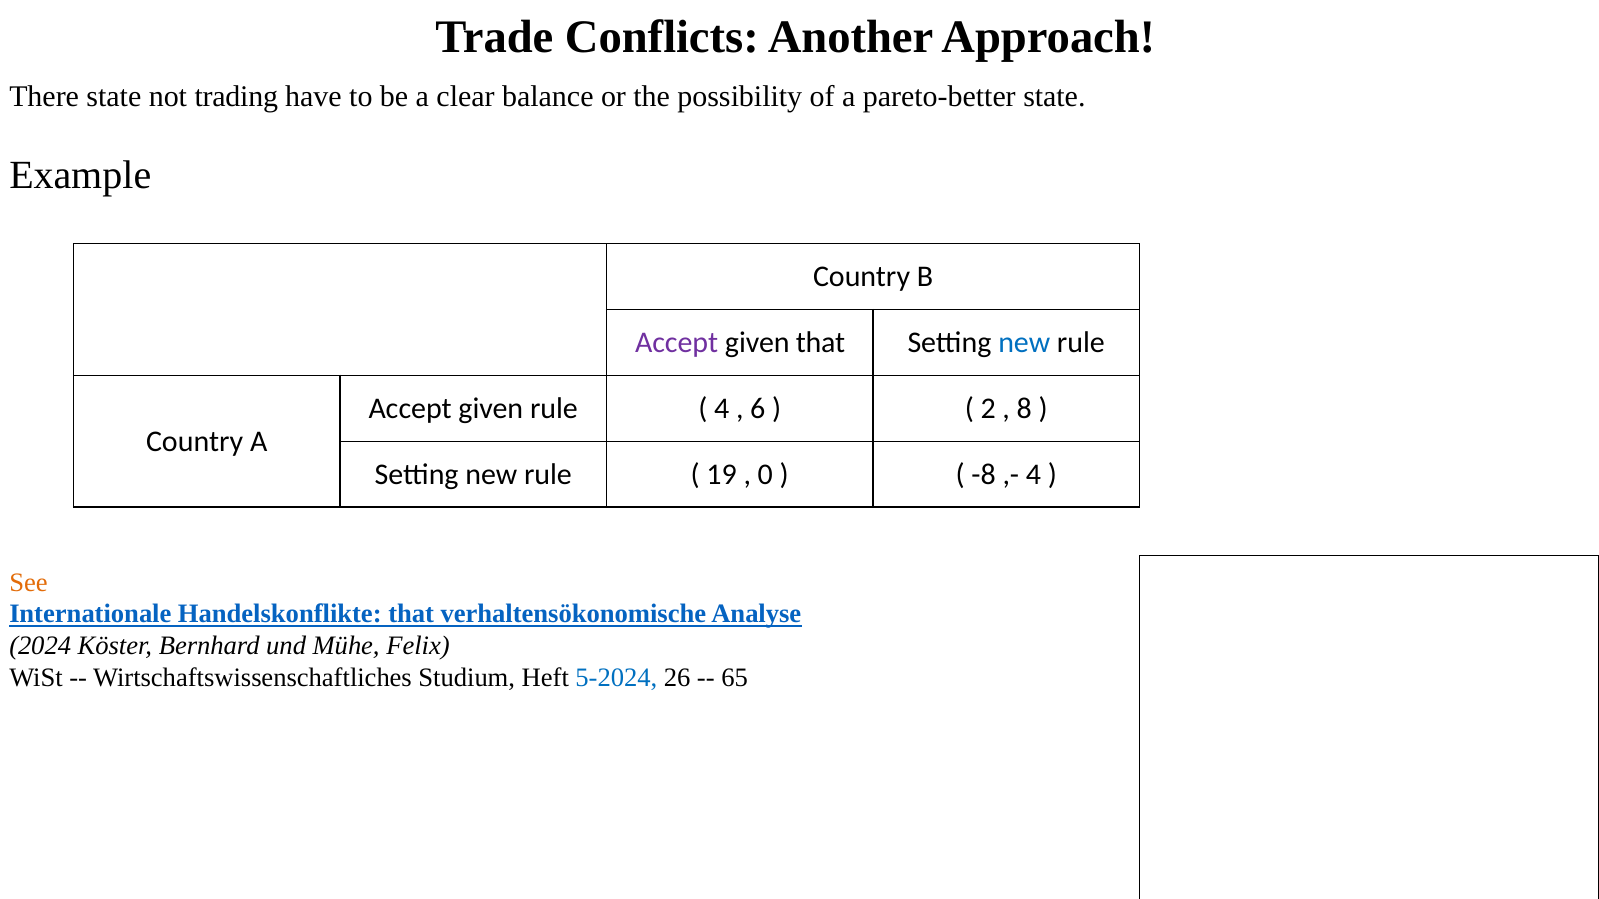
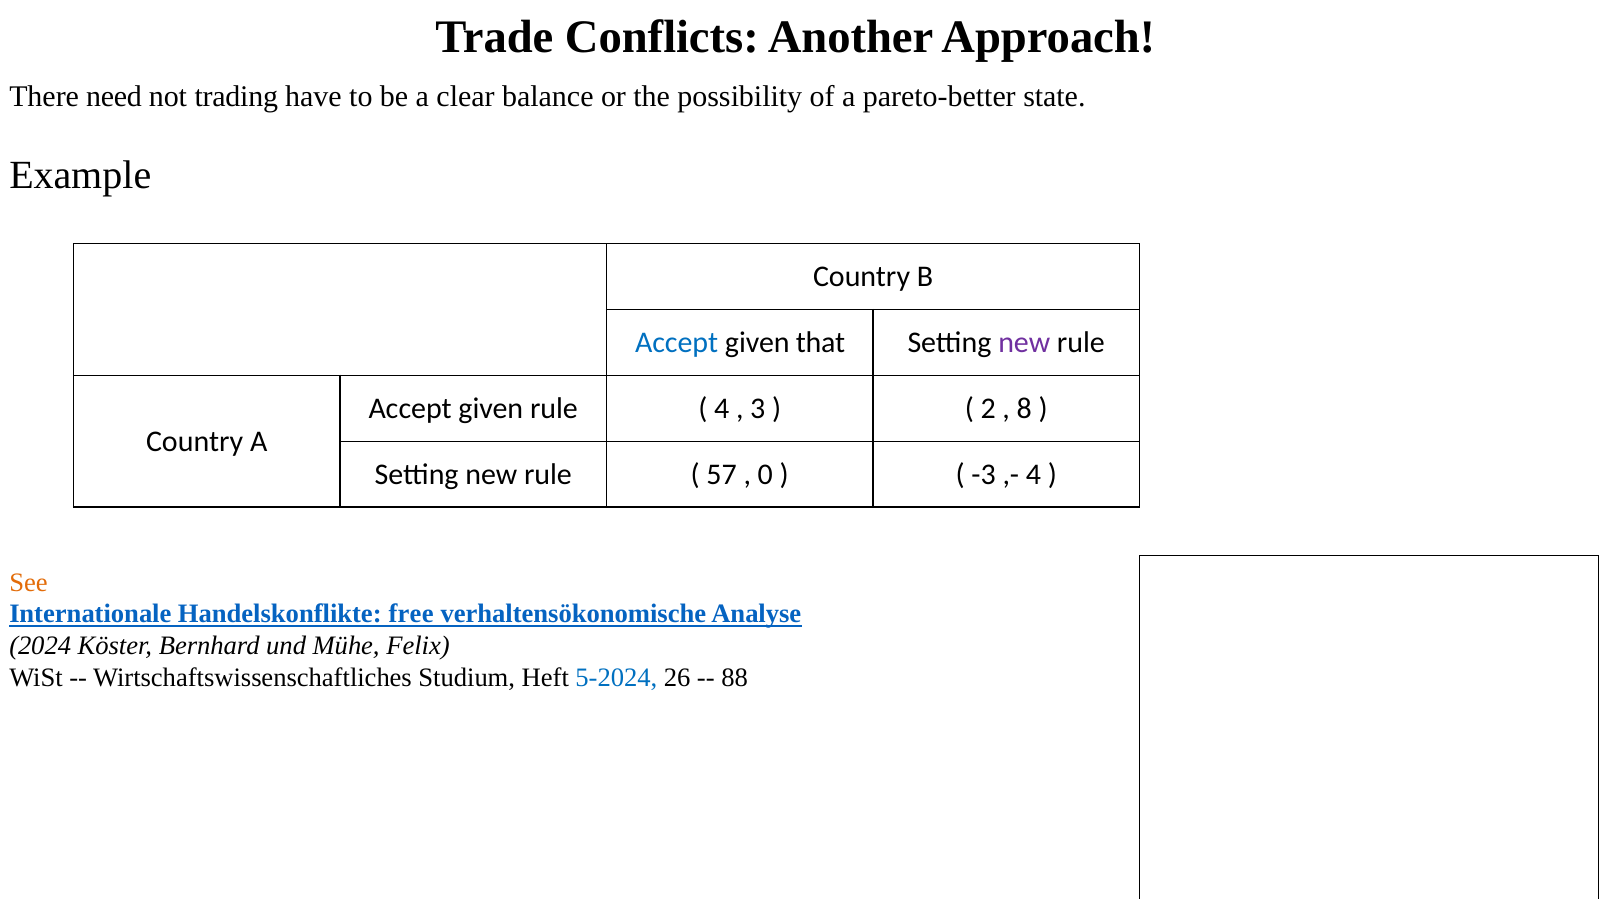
There state: state -> need
Accept at (677, 343) colour: purple -> blue
new at (1024, 343) colour: blue -> purple
6: 6 -> 3
19: 19 -> 57
-8: -8 -> -3
Handelskonflikte that: that -> free
65: 65 -> 88
